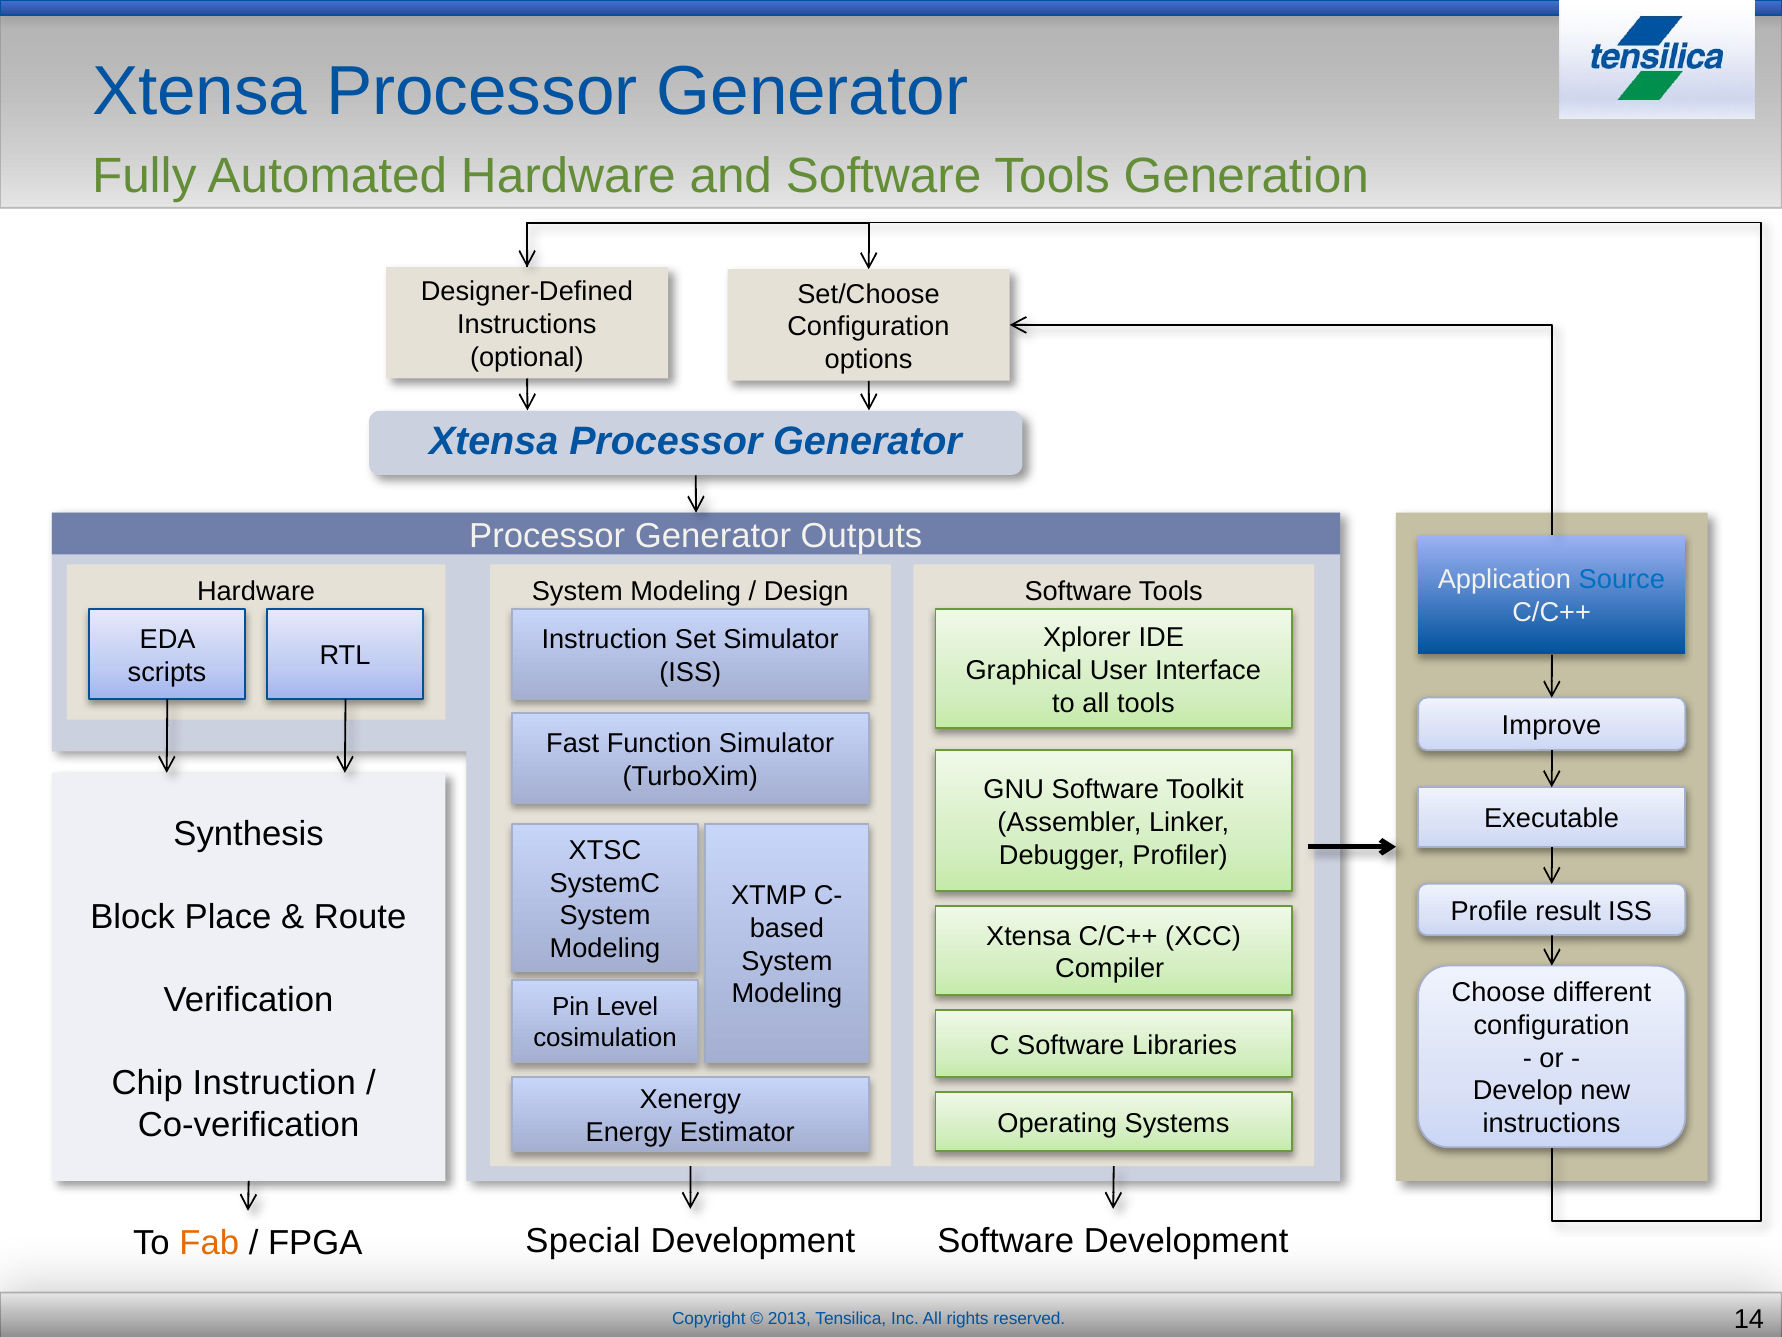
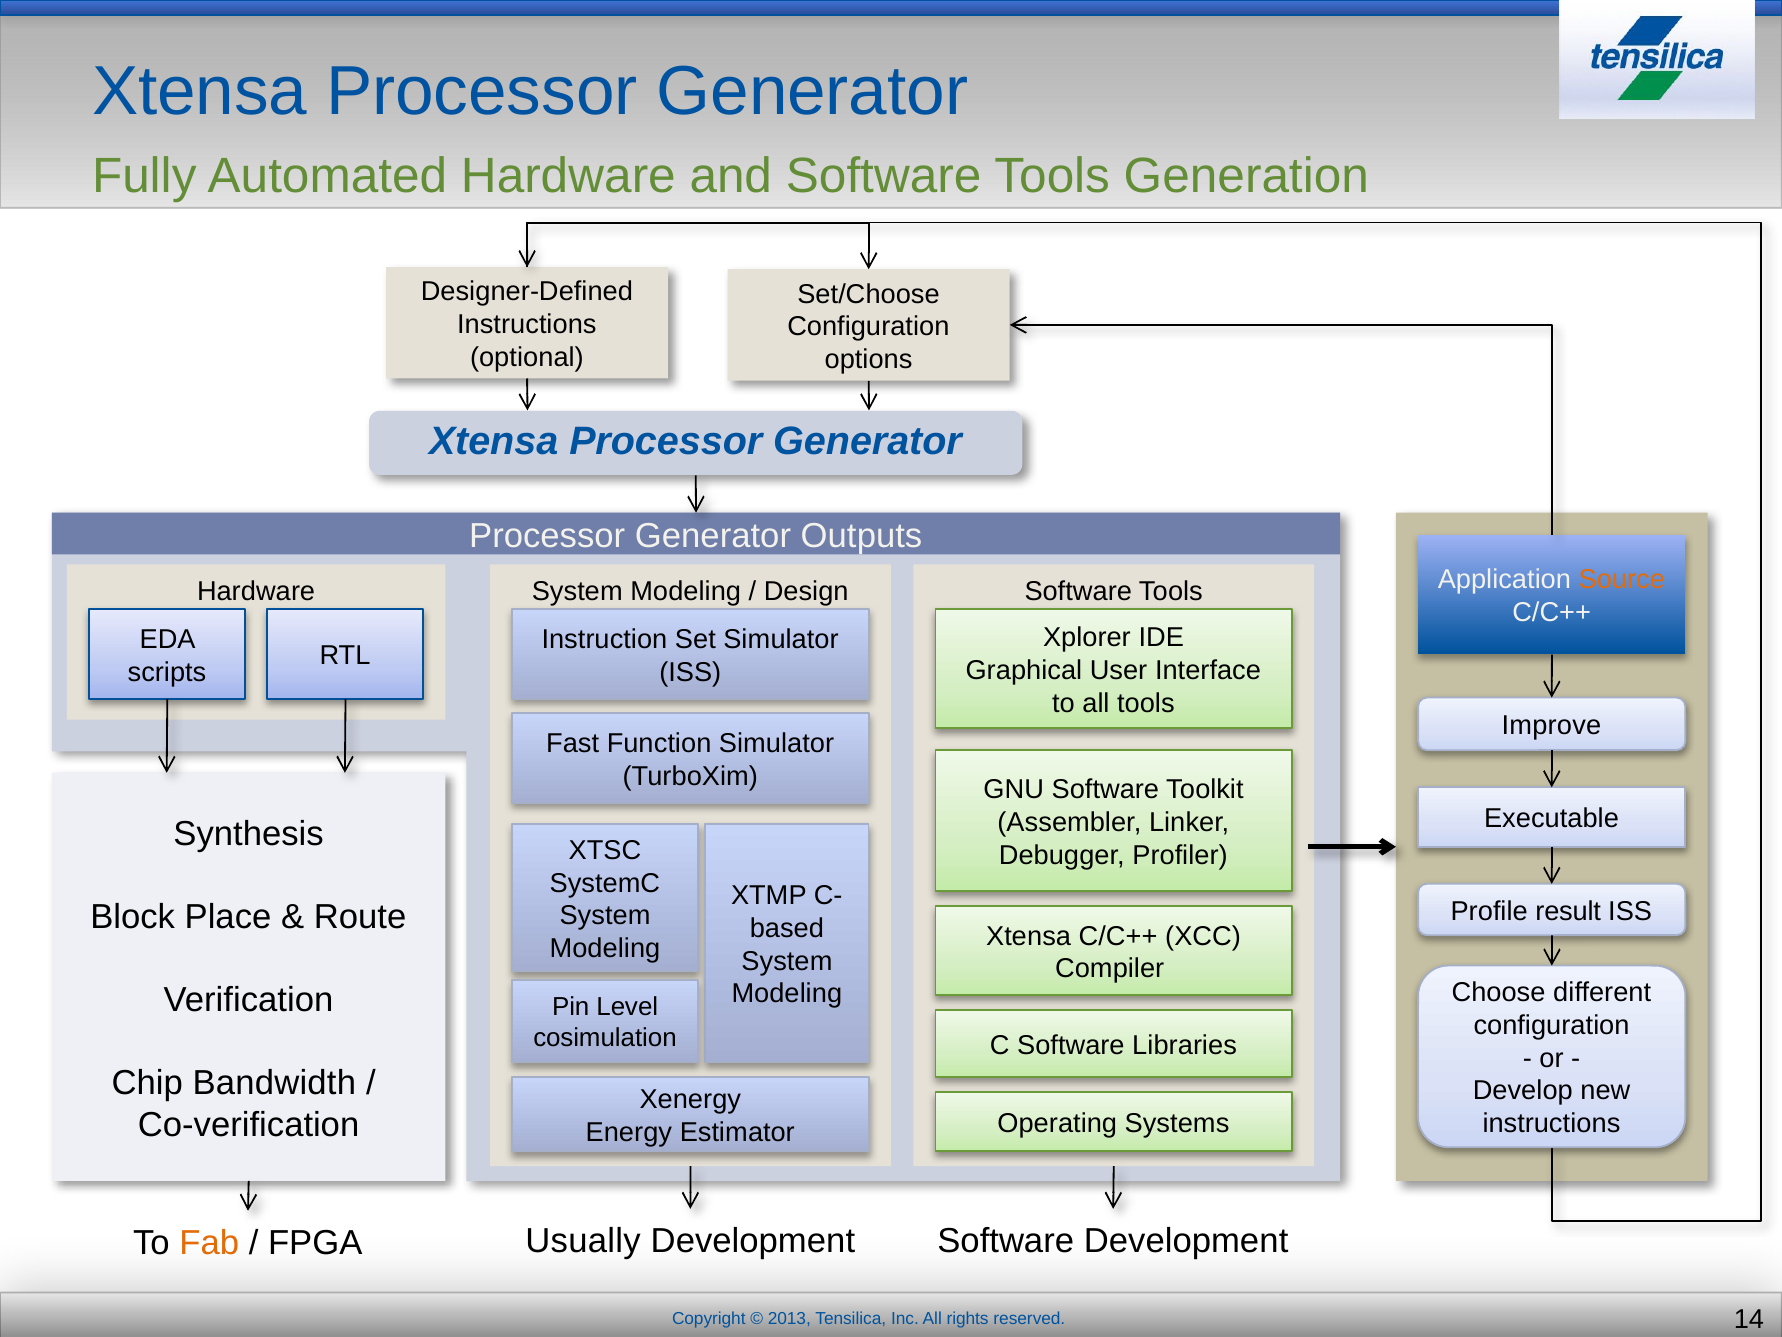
Source colour: blue -> orange
Chip Instruction: Instruction -> Bandwidth
Special: Special -> Usually
